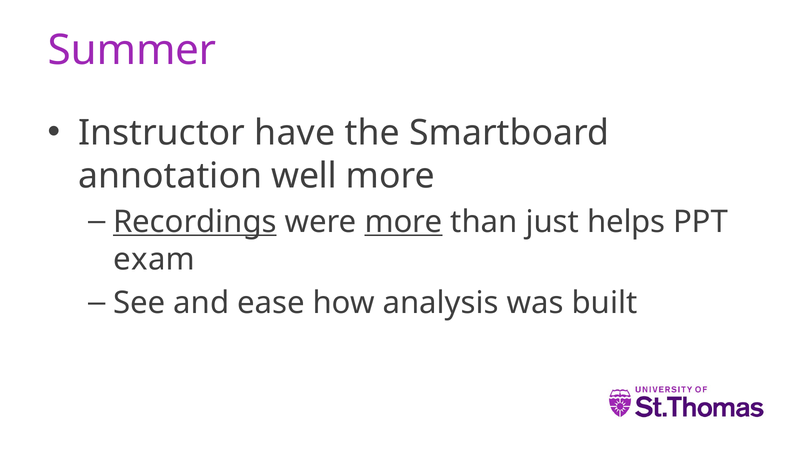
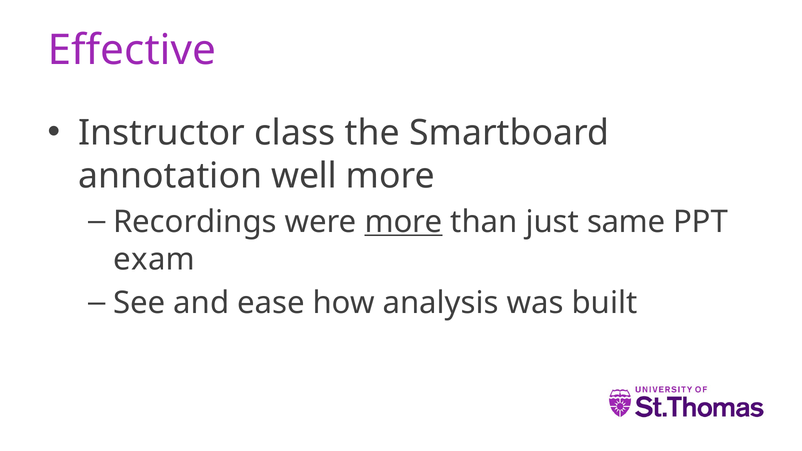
Summer: Summer -> Effective
have: have -> class
Recordings underline: present -> none
helps: helps -> same
